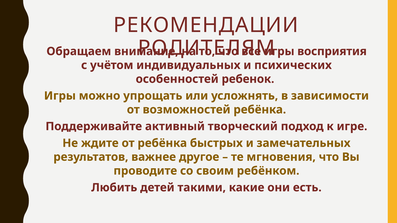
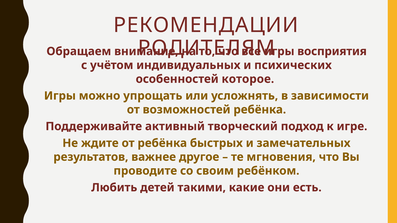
ребенок: ребенок -> которое
